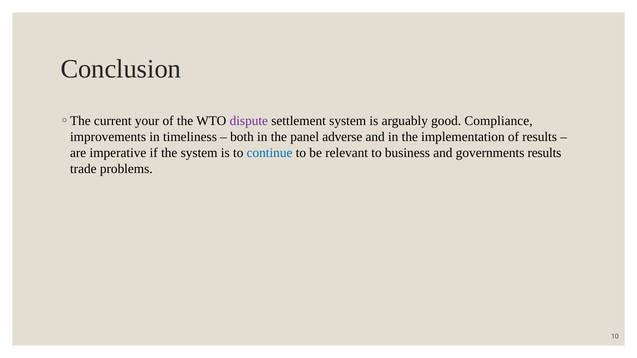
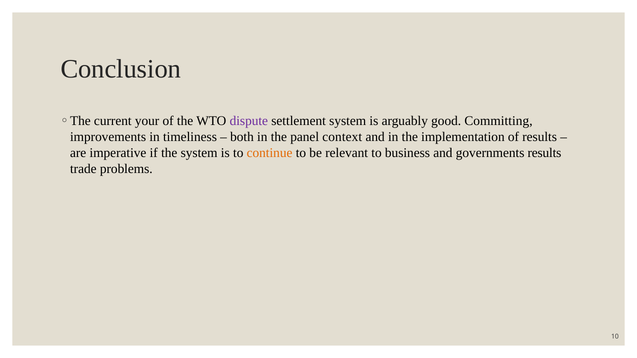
Compliance: Compliance -> Committing
adverse: adverse -> context
continue colour: blue -> orange
